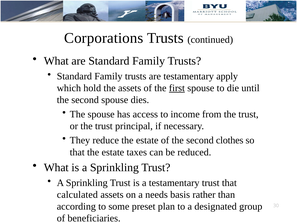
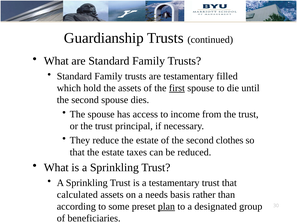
Corporations: Corporations -> Guardianship
apply: apply -> filled
plan underline: none -> present
